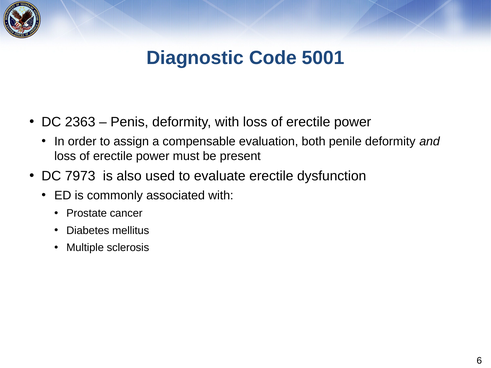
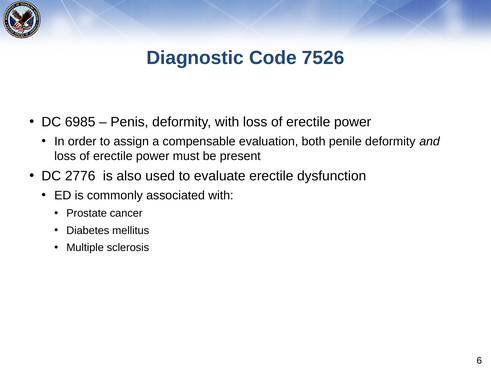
5001: 5001 -> 7526
2363: 2363 -> 6985
7973: 7973 -> 2776
